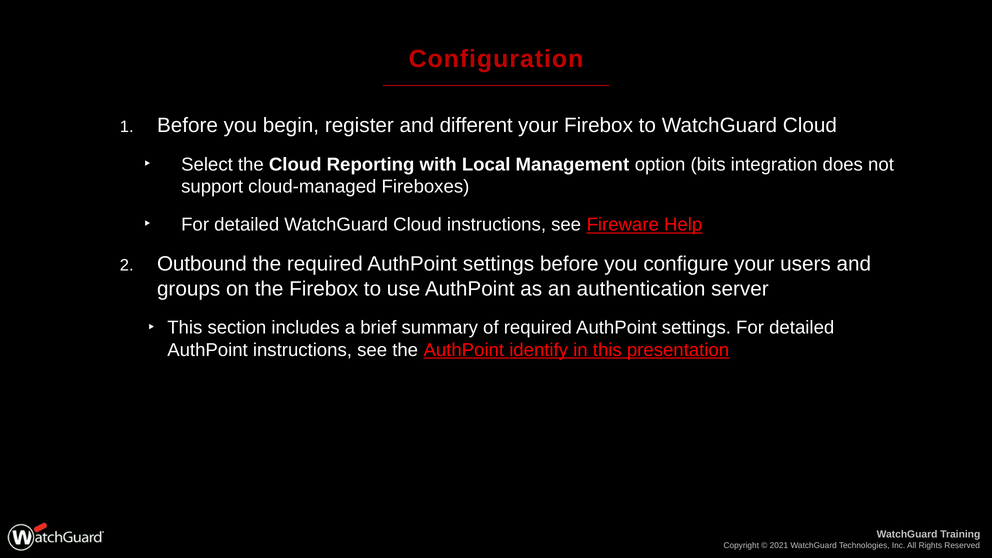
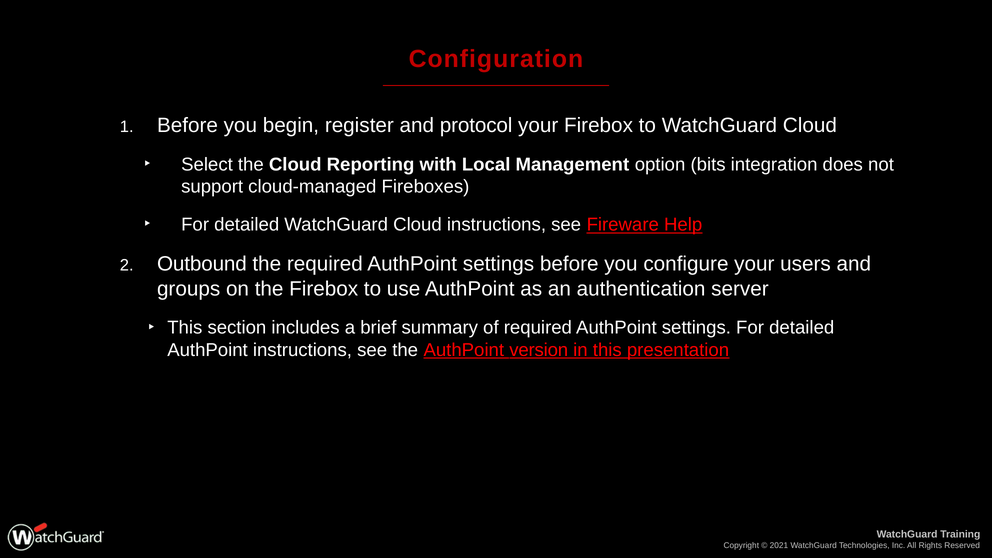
different: different -> protocol
identify: identify -> version
